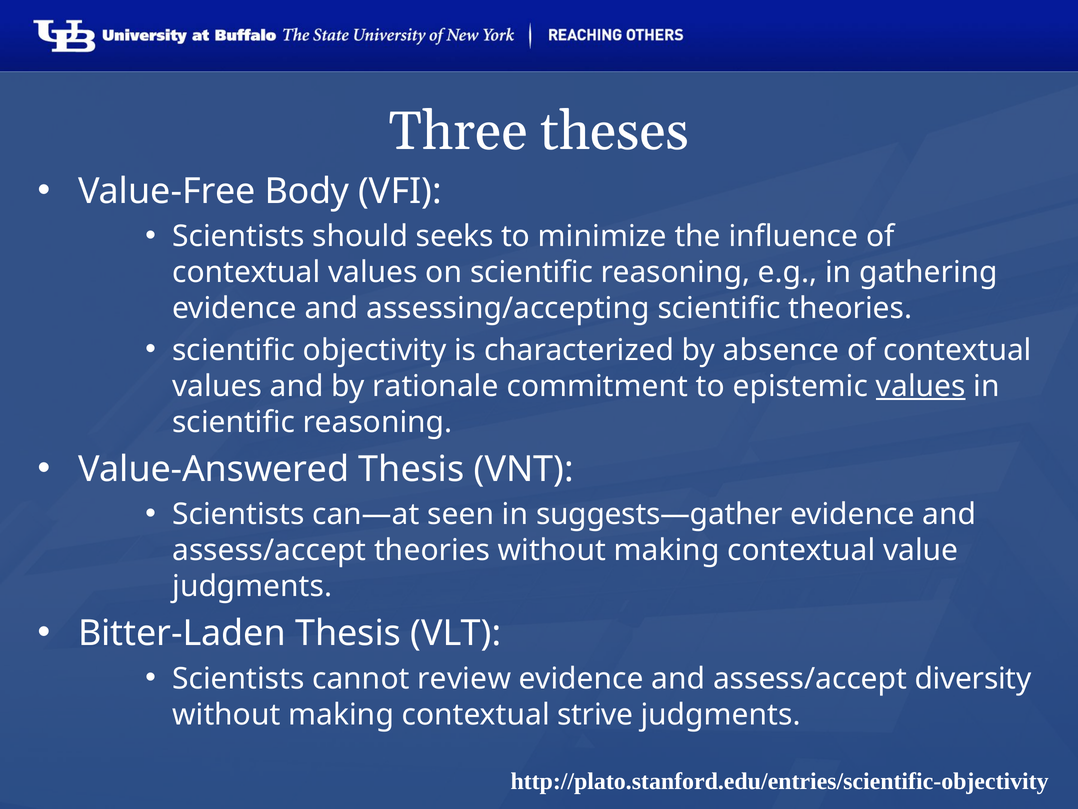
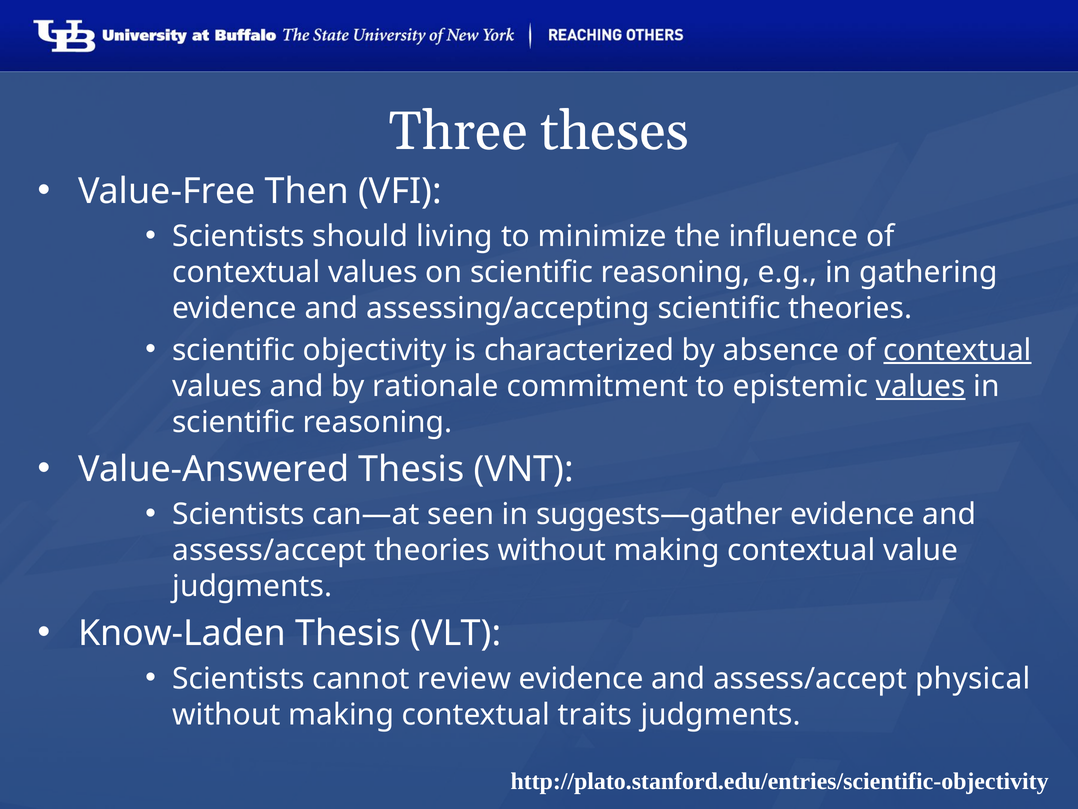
Body: Body -> Then
seeks: seeks -> living
contextual at (957, 350) underline: none -> present
Bitter-Laden: Bitter-Laden -> Know-Laden
diversity: diversity -> physical
strive: strive -> traits
